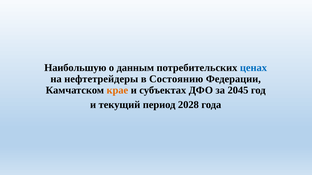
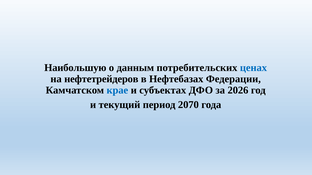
нефтетрейдеры: нефтетрейдеры -> нефтетрейдеров
Состоянию: Состоянию -> Нефтебазах
крае colour: orange -> blue
2045: 2045 -> 2026
2028: 2028 -> 2070
